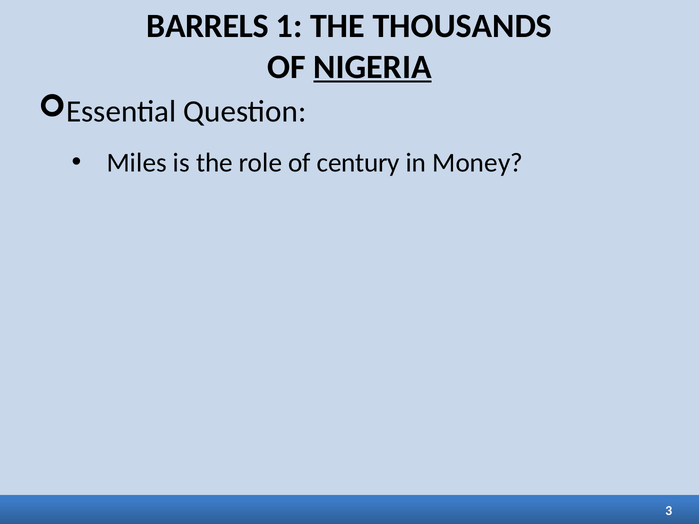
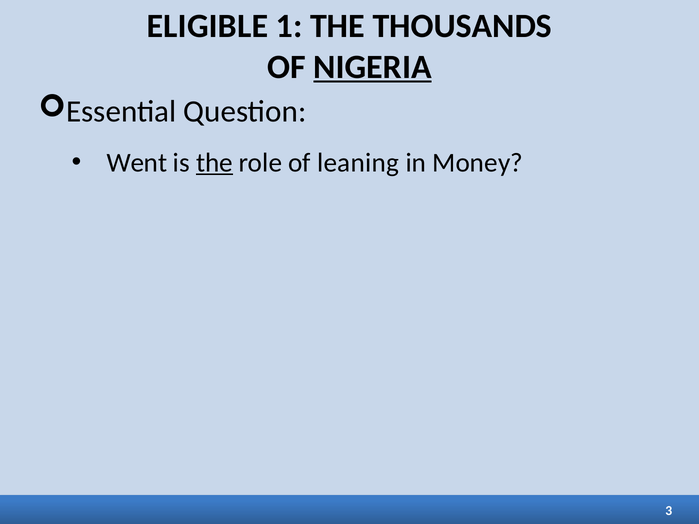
BARRELS: BARRELS -> ELIGIBLE
Miles: Miles -> Went
the at (214, 163) underline: none -> present
century: century -> leaning
